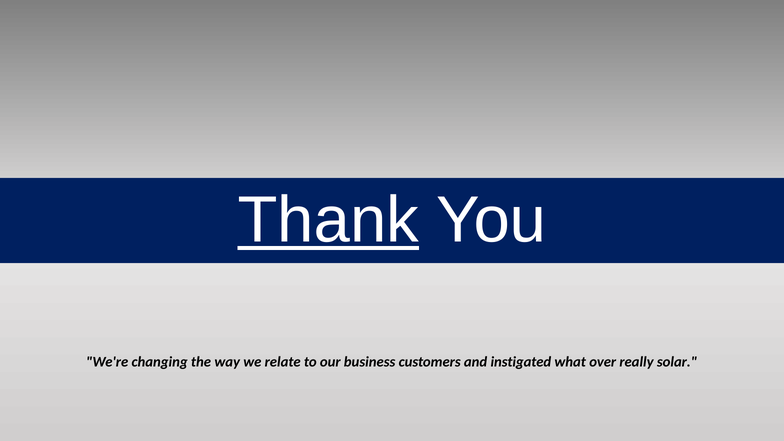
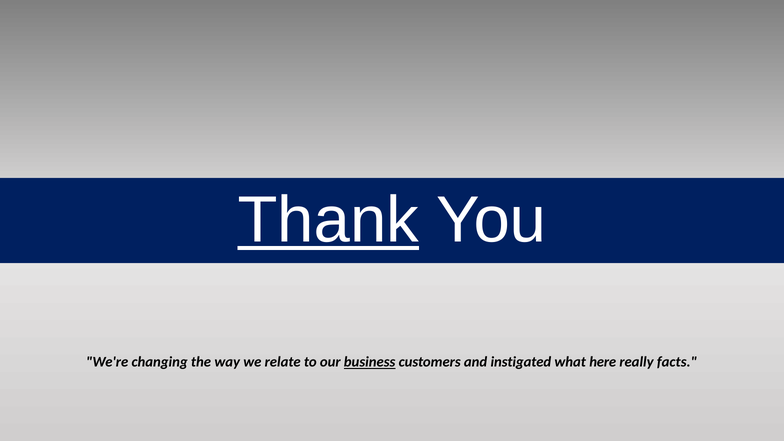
business underline: none -> present
over: over -> here
solar: solar -> facts
